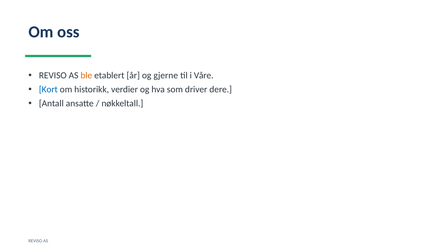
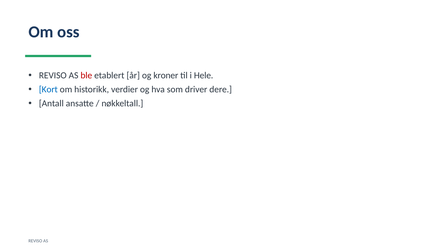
ble colour: orange -> red
gjerne: gjerne -> kroner
Våre: Våre -> Hele
